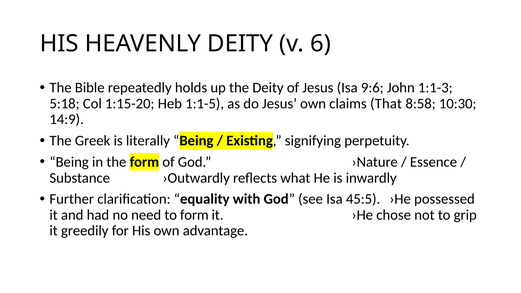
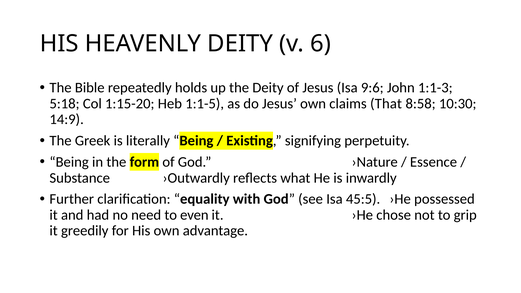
to form: form -> even
